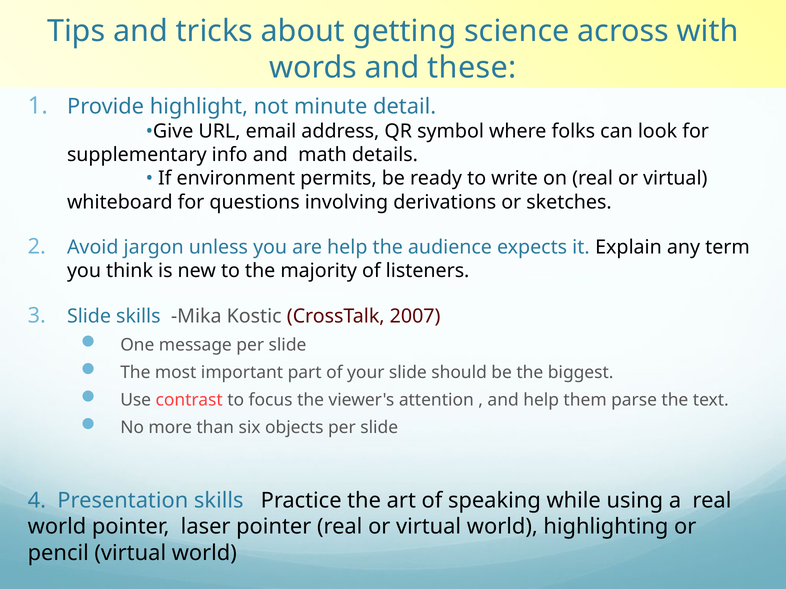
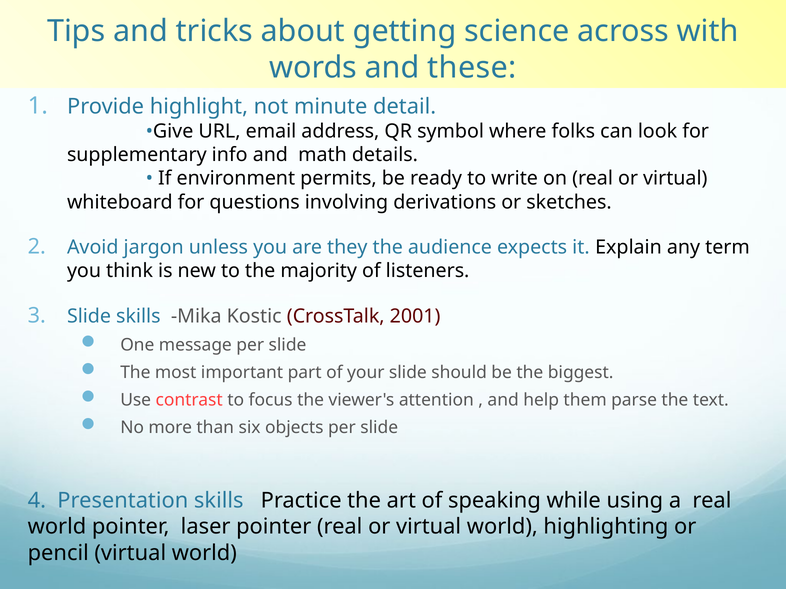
are help: help -> they
2007: 2007 -> 2001
